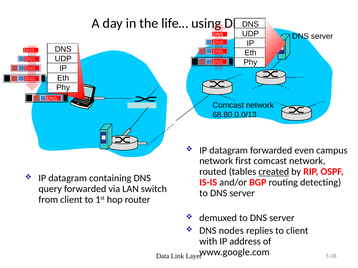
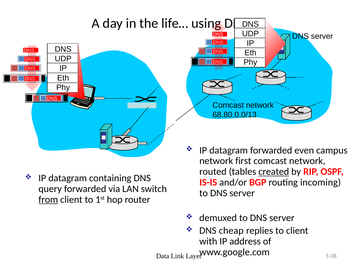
detecting: detecting -> incoming
from underline: none -> present
nodes: nodes -> cheap
